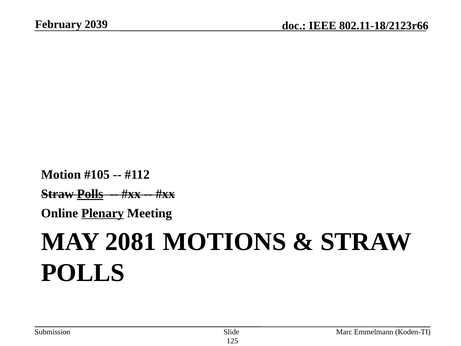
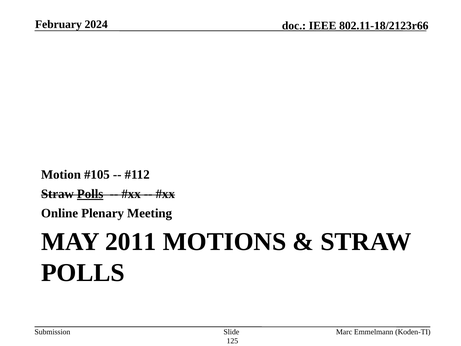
2039: 2039 -> 2024
Plenary underline: present -> none
2081: 2081 -> 2011
